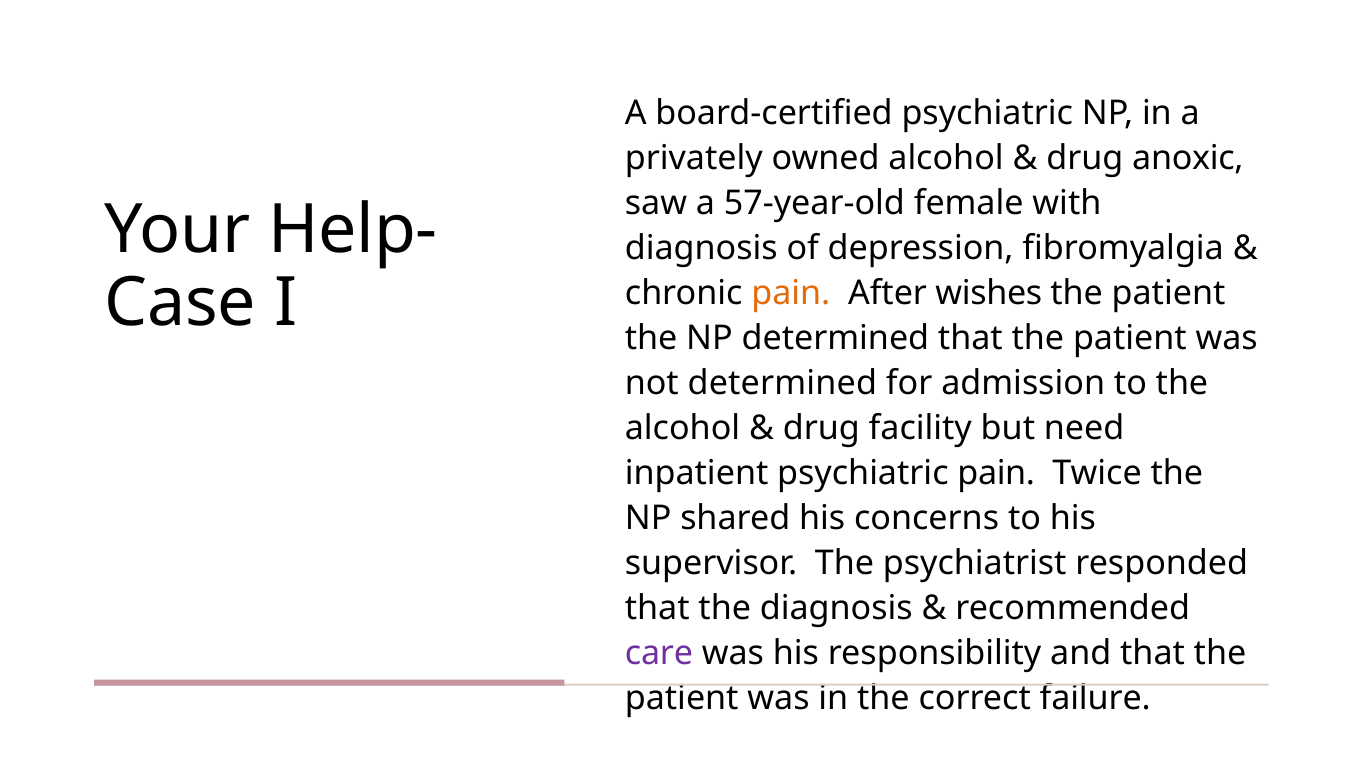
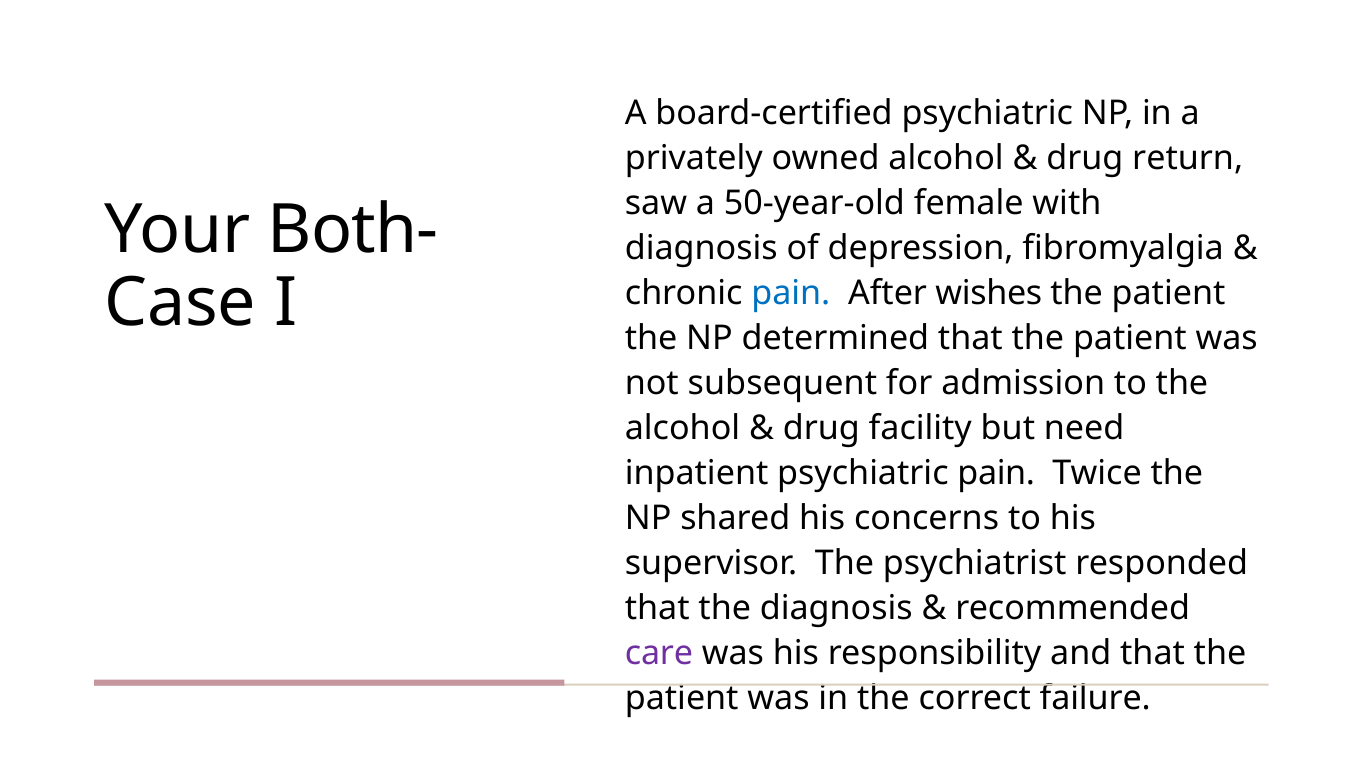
anoxic: anoxic -> return
57-year-old: 57-year-old -> 50-year-old
Help-: Help- -> Both-
pain at (791, 293) colour: orange -> blue
not determined: determined -> subsequent
